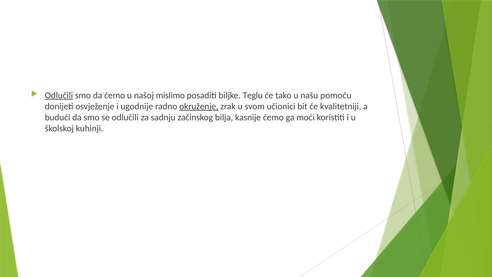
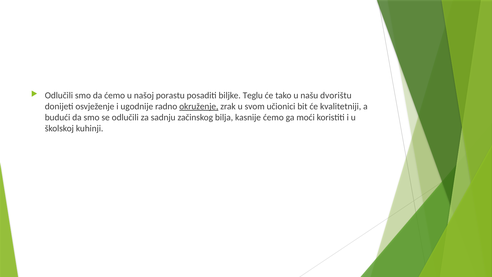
Odlučili at (59, 95) underline: present -> none
mislimo: mislimo -> porastu
pomoću: pomoću -> dvorištu
